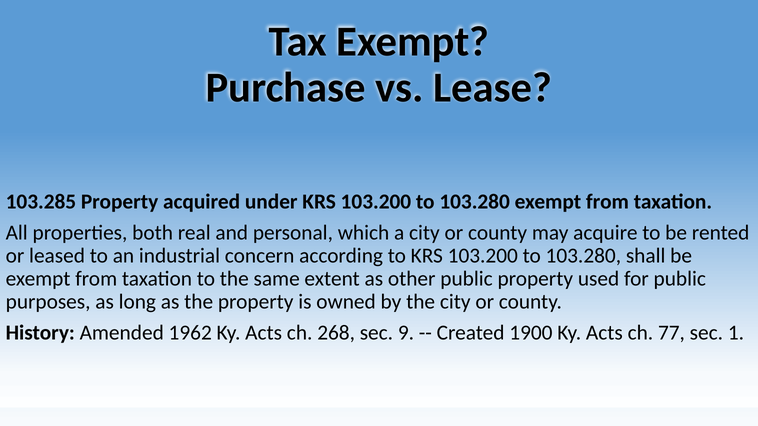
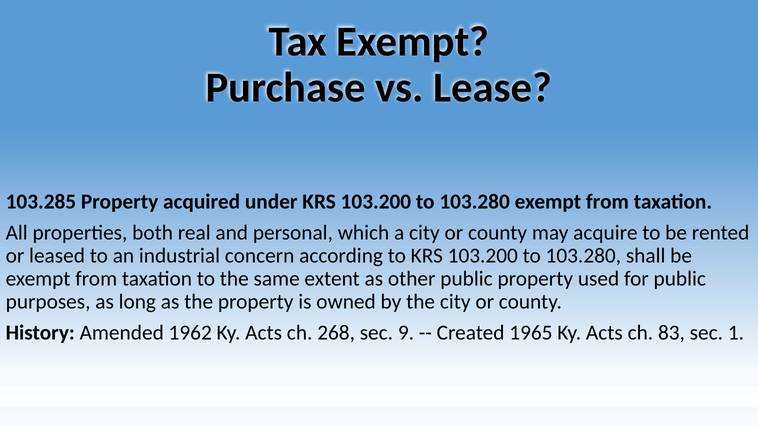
1900: 1900 -> 1965
77: 77 -> 83
